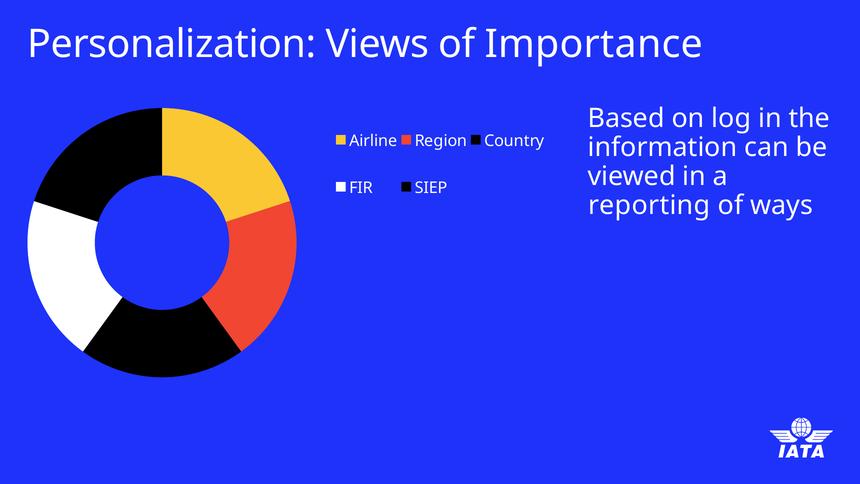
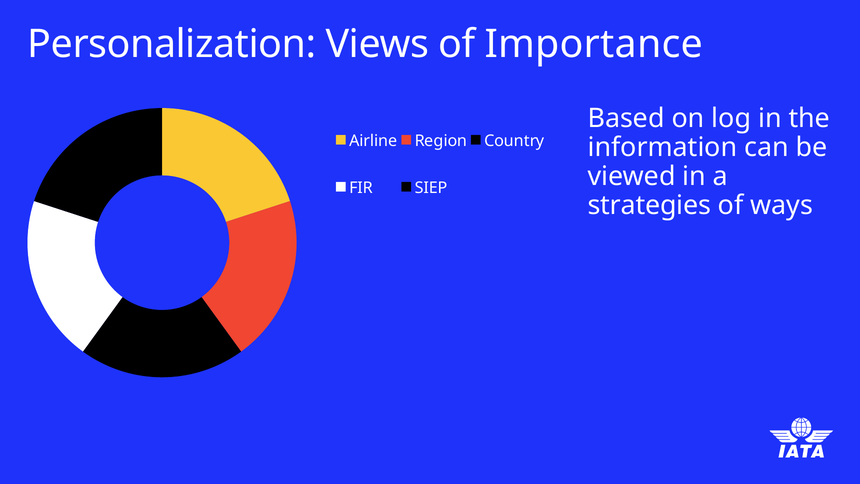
reporting: reporting -> strategies
